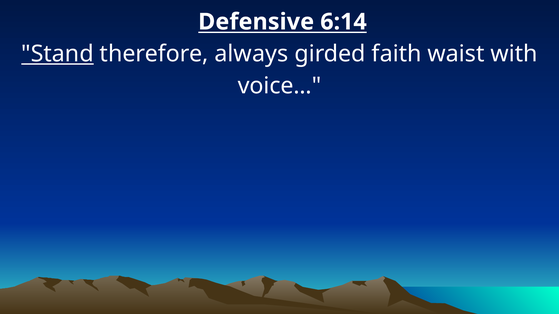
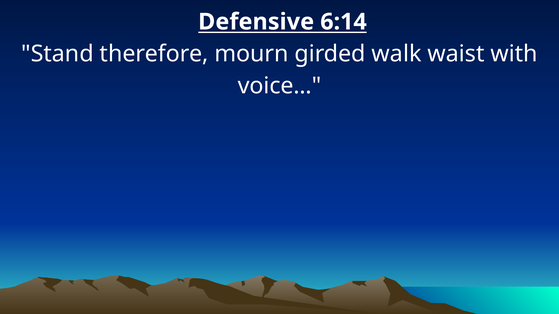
Stand underline: present -> none
always: always -> mourn
faith: faith -> walk
